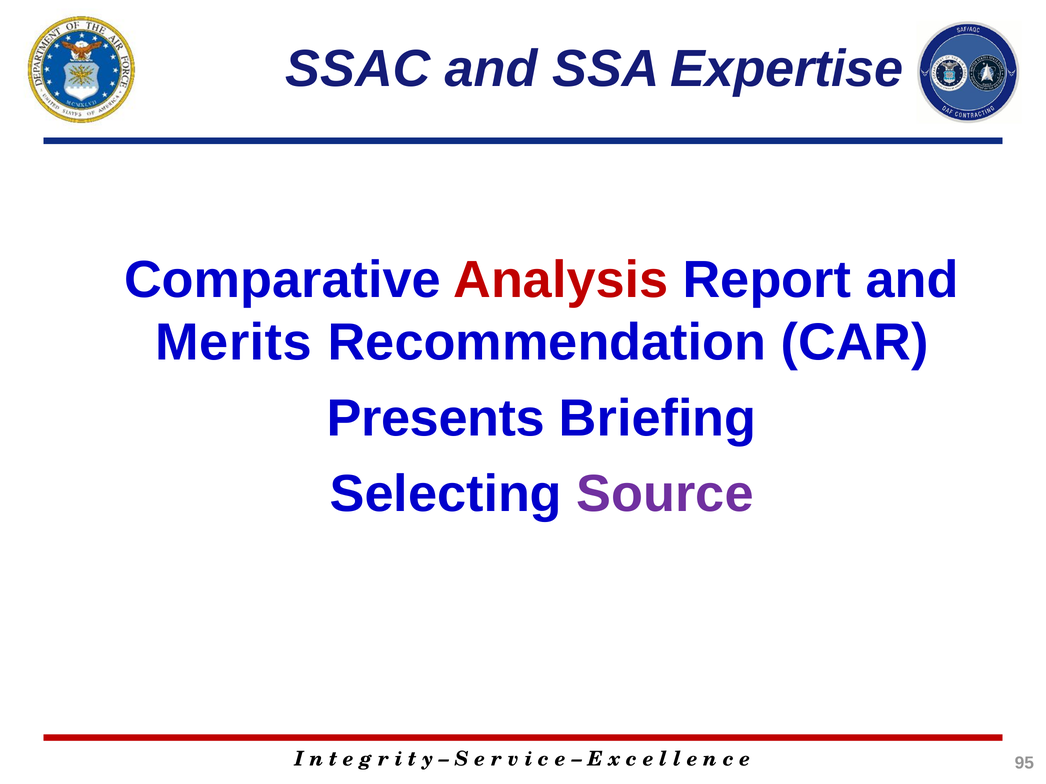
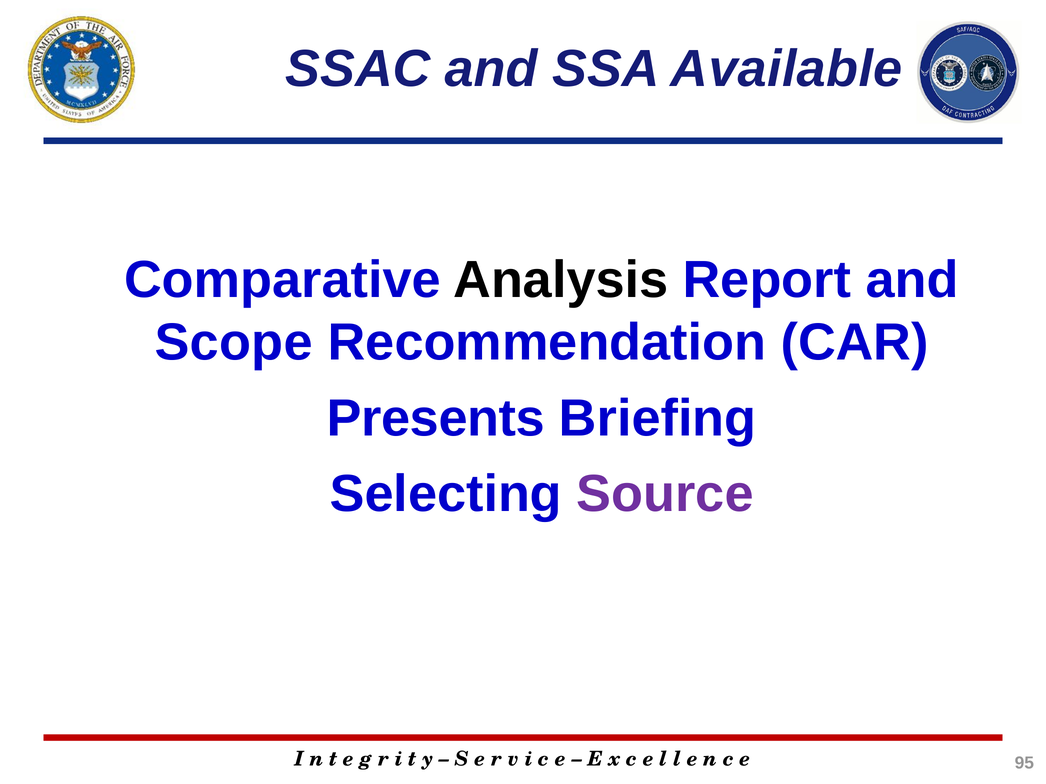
Expertise: Expertise -> Available
Analysis colour: red -> black
Merits: Merits -> Scope
